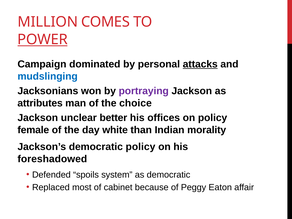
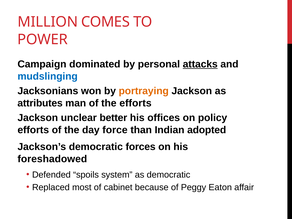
POWER underline: present -> none
portraying colour: purple -> orange
the choice: choice -> efforts
female at (33, 130): female -> efforts
white: white -> force
morality: morality -> adopted
democratic policy: policy -> forces
